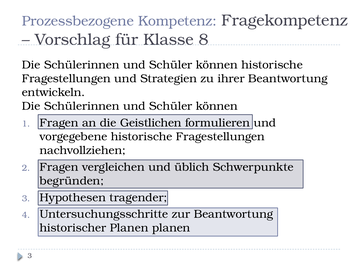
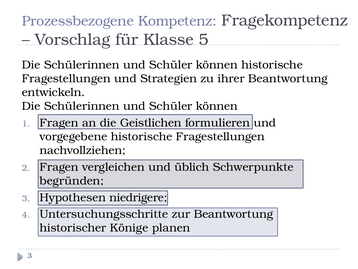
8: 8 -> 5
tragender: tragender -> niedrigere
historischer Planen: Planen -> Könige
